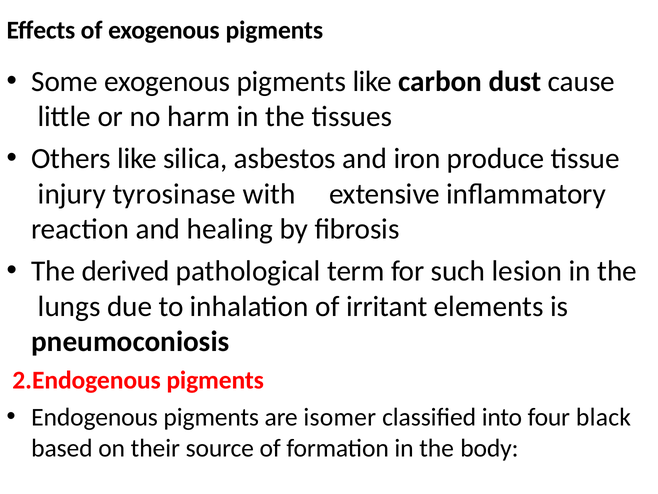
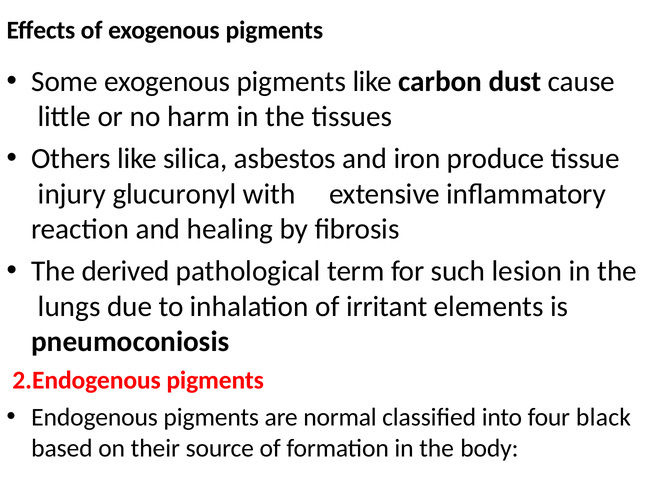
tyrosinase: tyrosinase -> glucuronyl
isomer: isomer -> normal
